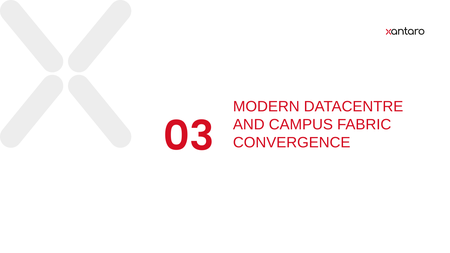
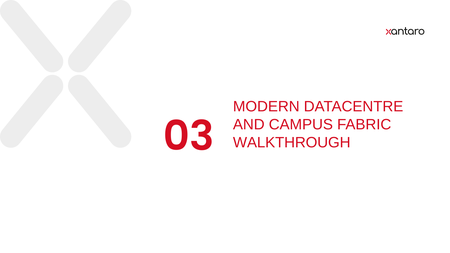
CONVERGENCE: CONVERGENCE -> WALKTHROUGH
